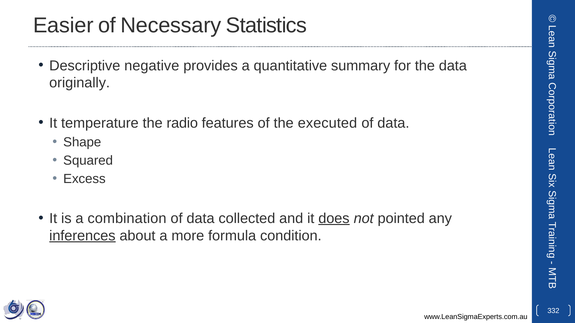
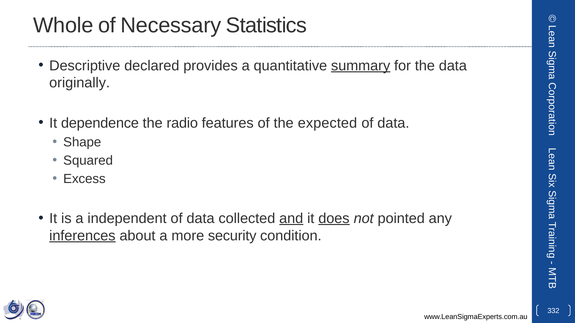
Easier: Easier -> Whole
negative: negative -> declared
summary underline: none -> present
temperature: temperature -> dependence
executed: executed -> expected
combination: combination -> independent
and underline: none -> present
formula: formula -> security
